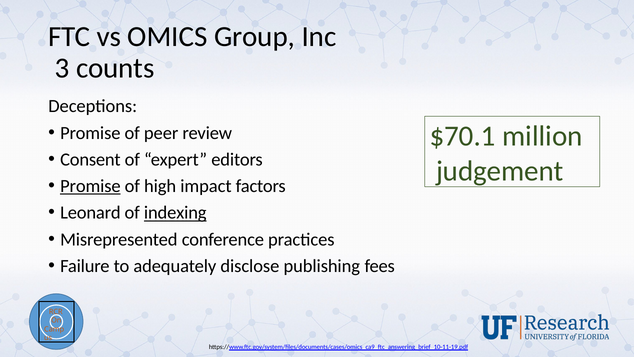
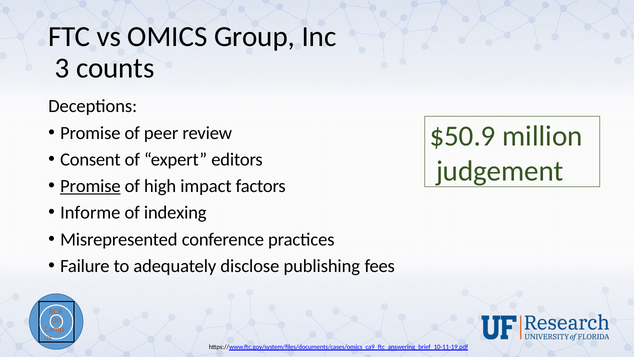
$70.1: $70.1 -> $50.9
Leonard: Leonard -> Informe
indexing underline: present -> none
